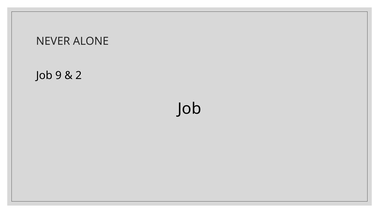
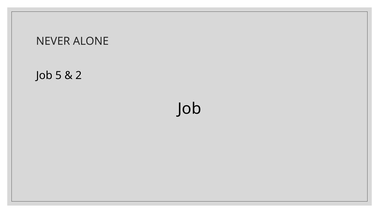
9: 9 -> 5
